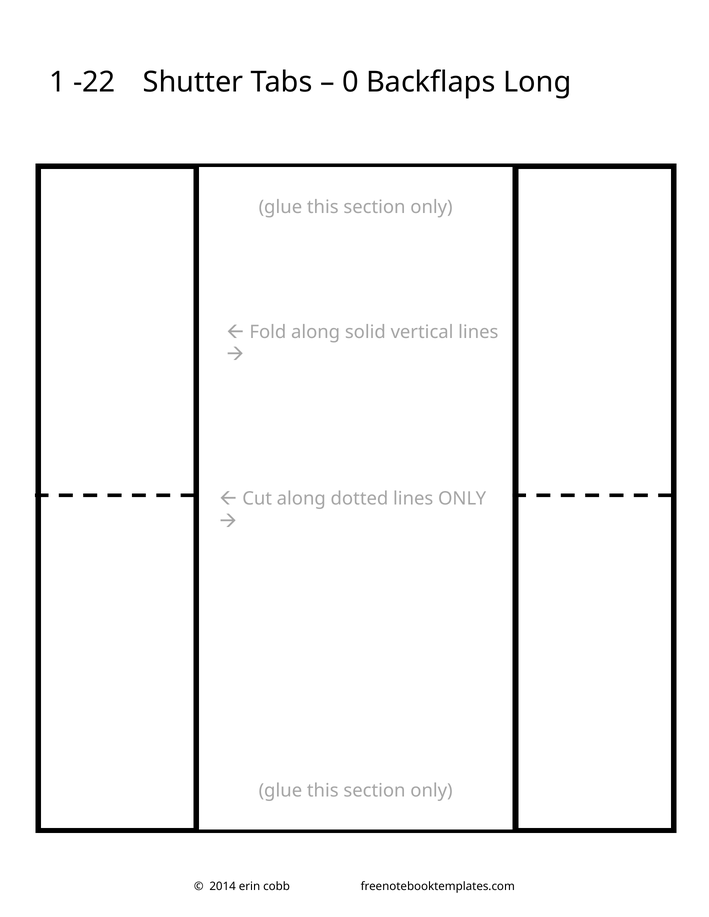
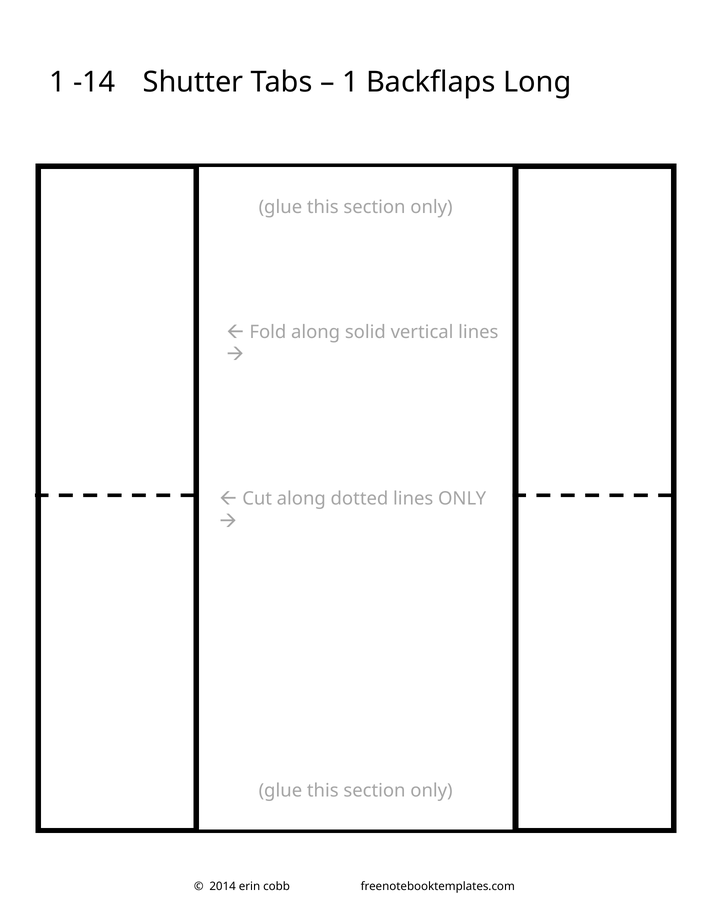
-22: -22 -> -14
0 at (350, 82): 0 -> 1
